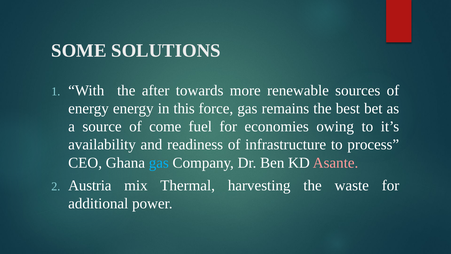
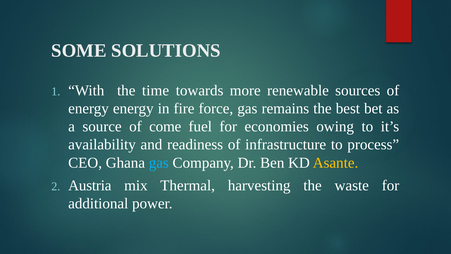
after: after -> time
this: this -> fire
Asante colour: pink -> yellow
